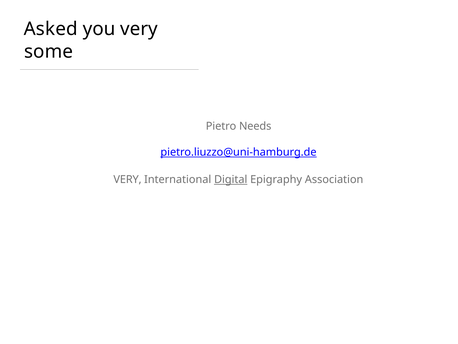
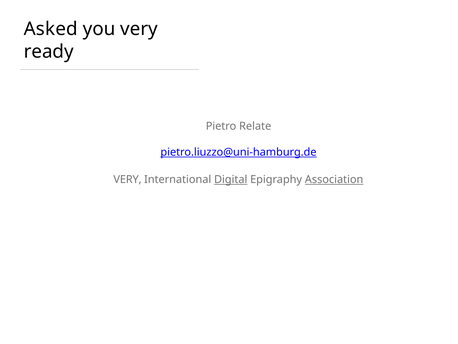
some: some -> ready
Needs: Needs -> Relate
Association underline: none -> present
